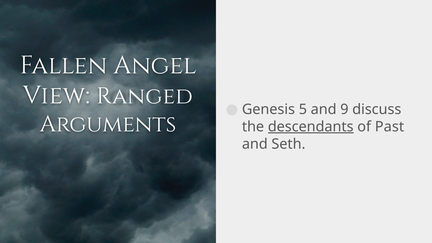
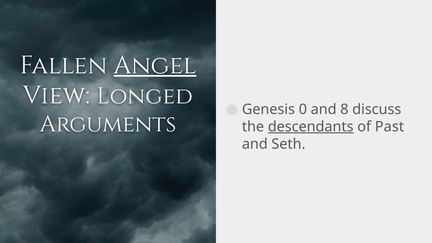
Angel underline: none -> present
Ranged: Ranged -> Longed
5: 5 -> 0
9: 9 -> 8
